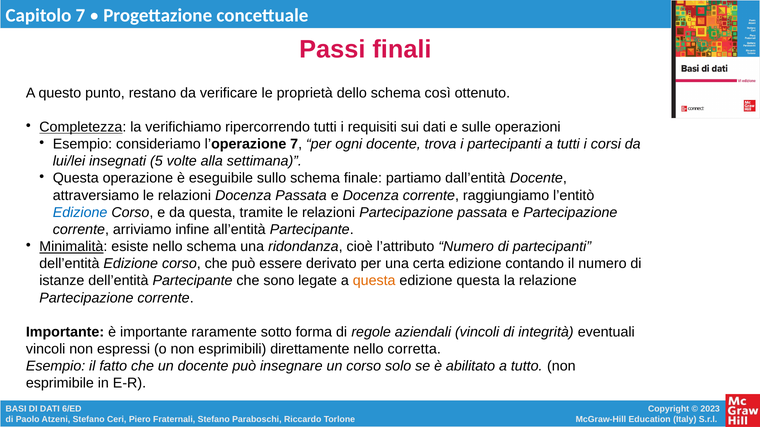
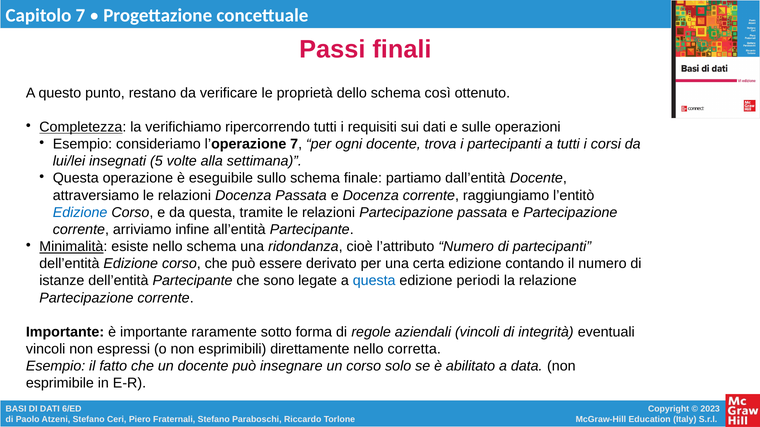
questa at (374, 281) colour: orange -> blue
edizione questa: questa -> periodi
tutto: tutto -> data
